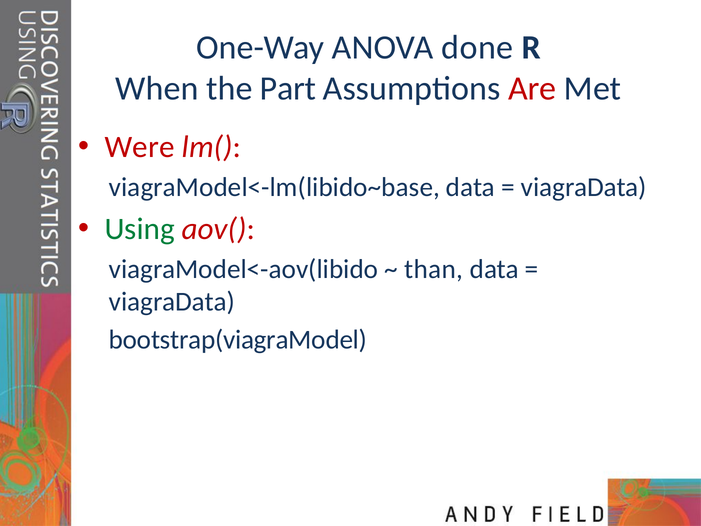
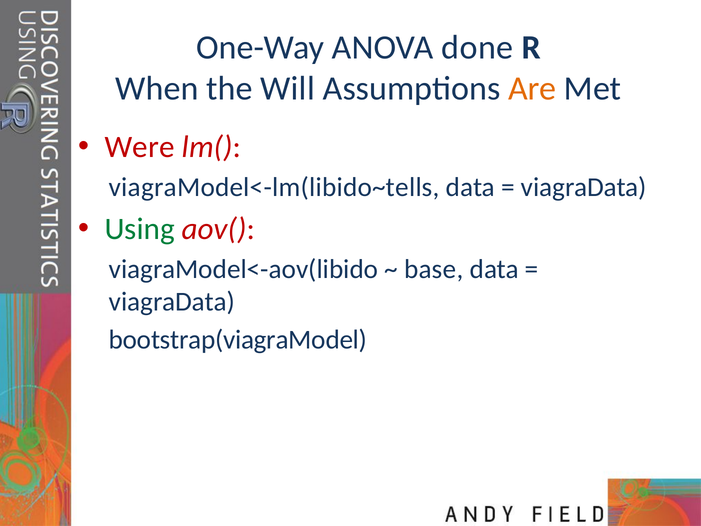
Part: Part -> Will
Are colour: red -> orange
viagraModel<-lm(libido~base: viagraModel<-lm(libido~base -> viagraModel<-lm(libido~tells
than: than -> base
